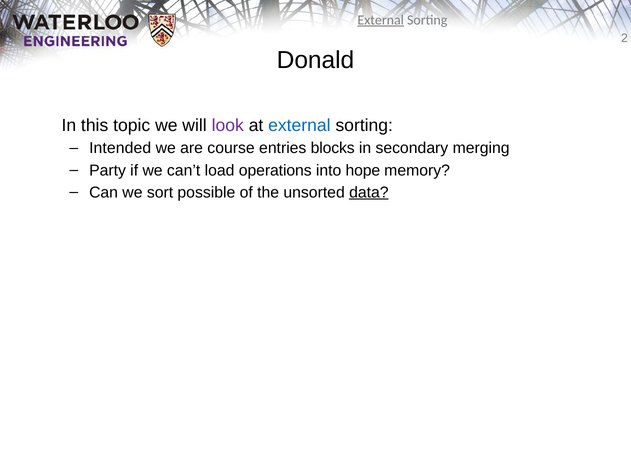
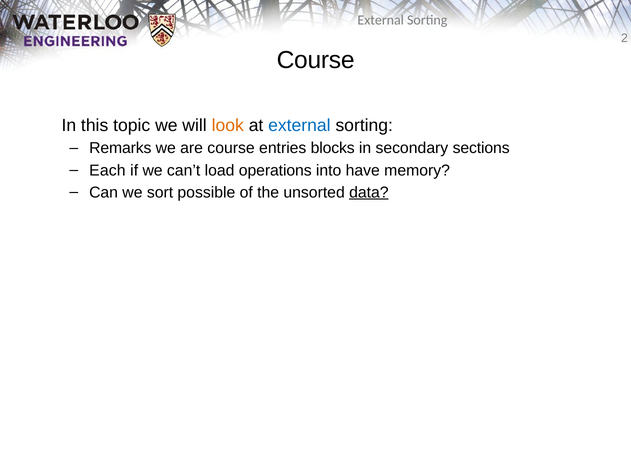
External at (381, 20) underline: present -> none
Donald at (315, 60): Donald -> Course
look colour: purple -> orange
Intended: Intended -> Remarks
merging: merging -> sections
Party: Party -> Each
hope: hope -> have
